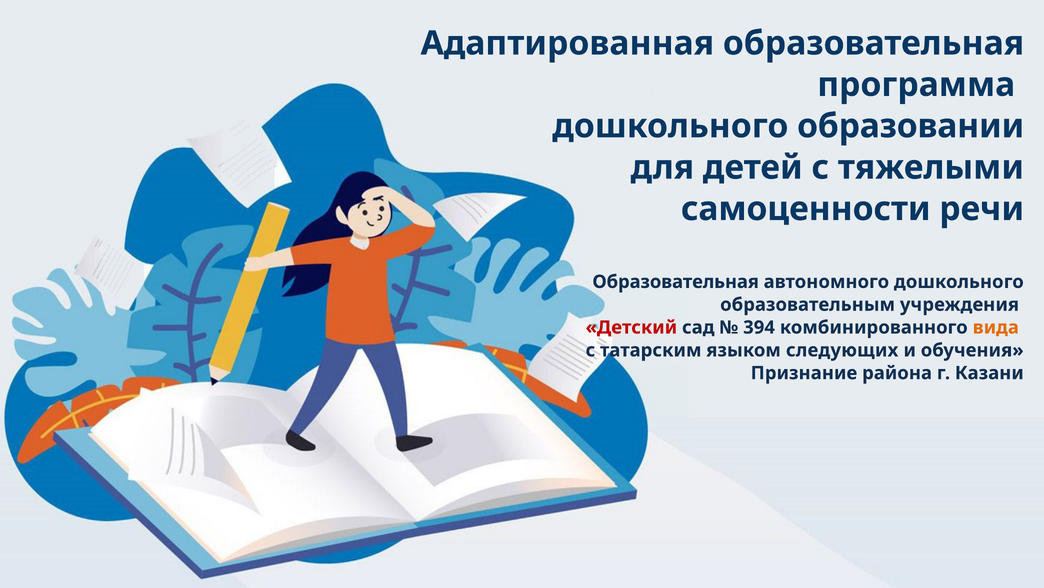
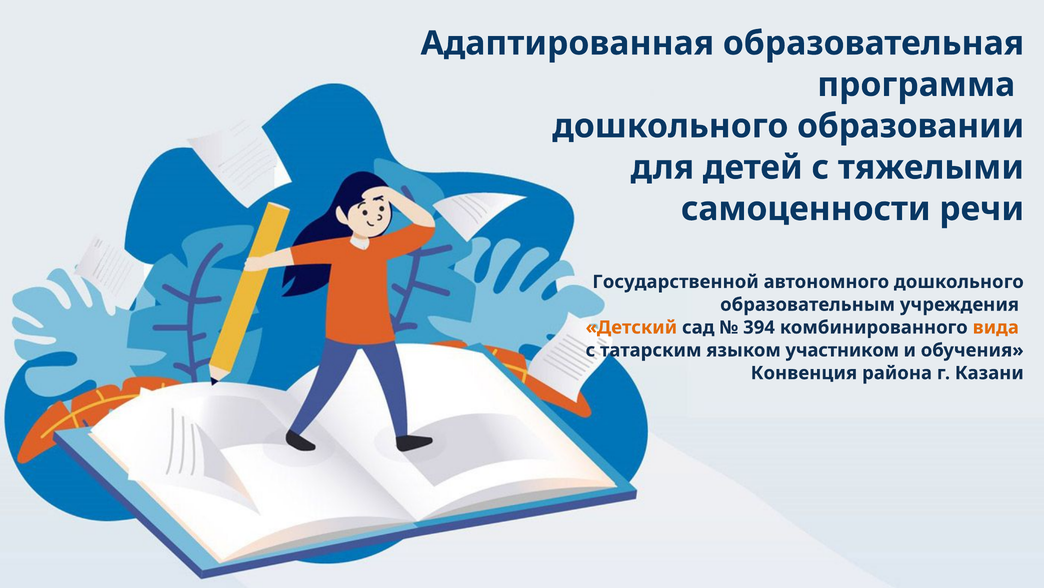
Образовательная at (676, 282): Образовательная -> Государственной
Детский colour: red -> orange
следующих: следующих -> участником
Признание: Признание -> Конвенция
